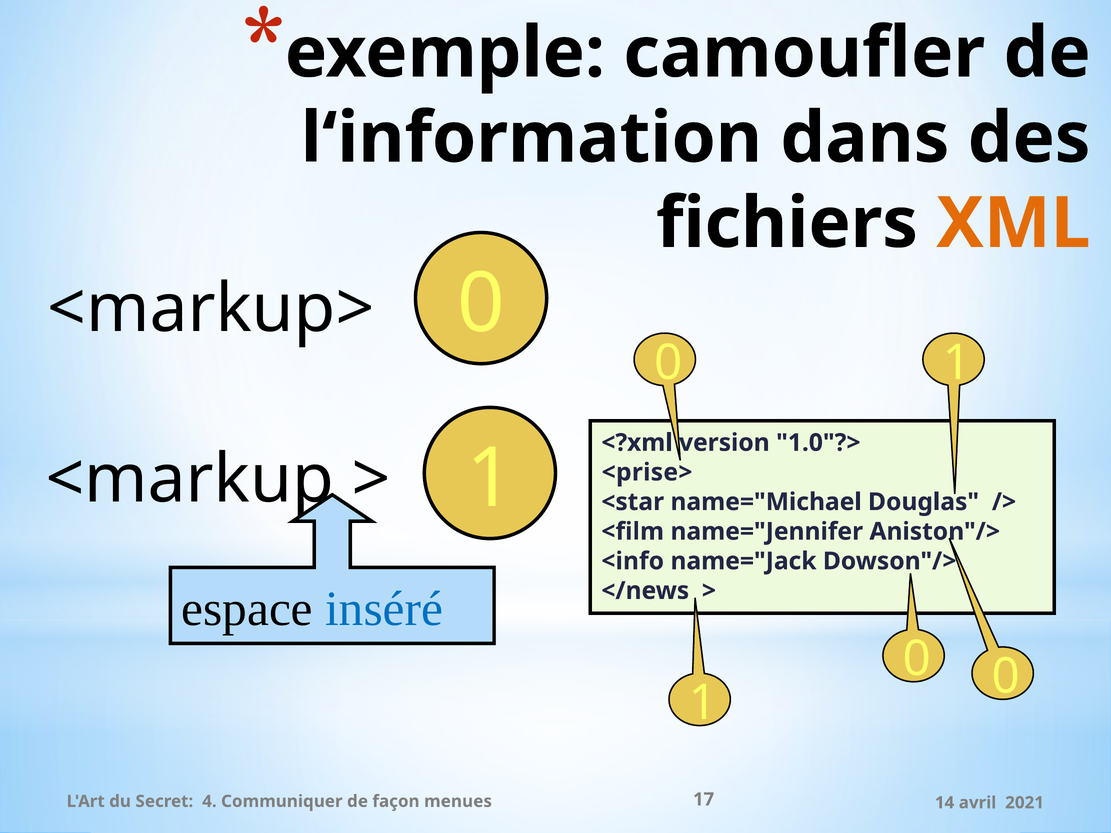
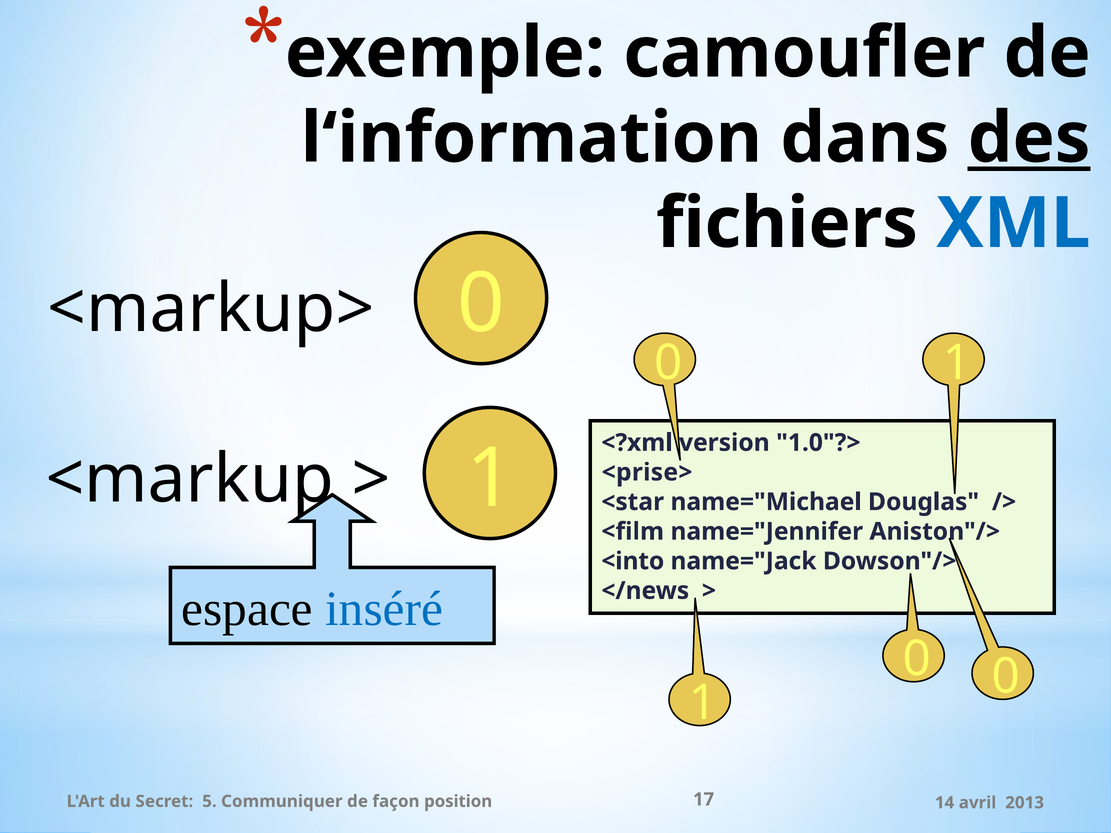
des underline: none -> present
XML colour: orange -> blue
<info: <info -> <into
4: 4 -> 5
menues: menues -> position
2021: 2021 -> 2013
